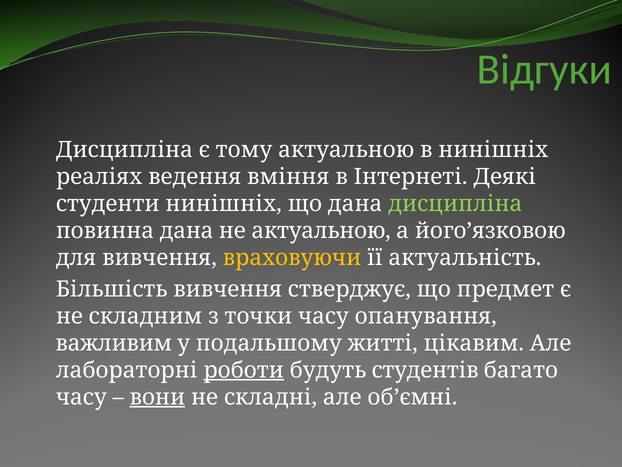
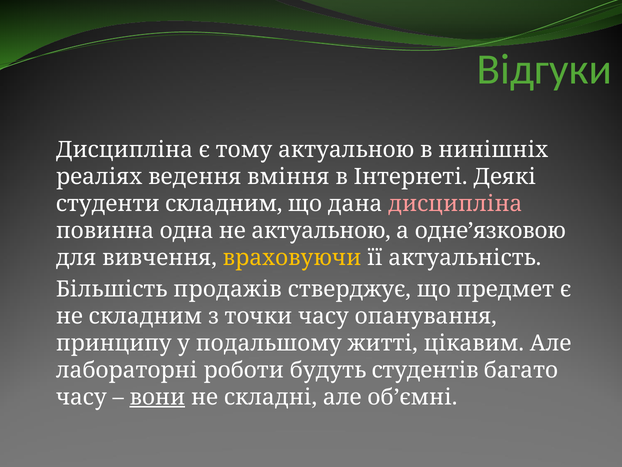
студенти нинішніх: нинішніх -> складним
дисципліна at (455, 204) colour: light green -> pink
повинна дана: дана -> одна
його’язковою: його’язковою -> одне’язковою
Більшість вивчення: вивчення -> продажів
важливим: важливим -> принципу
роботи underline: present -> none
